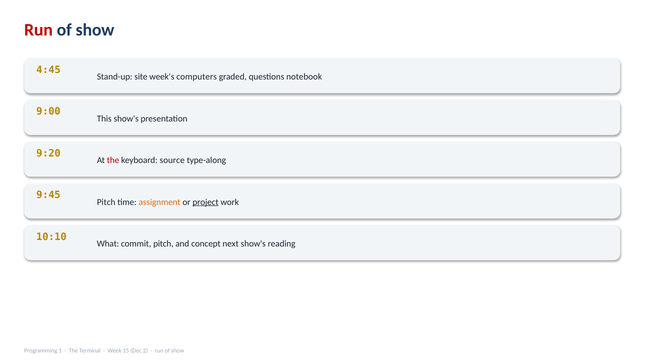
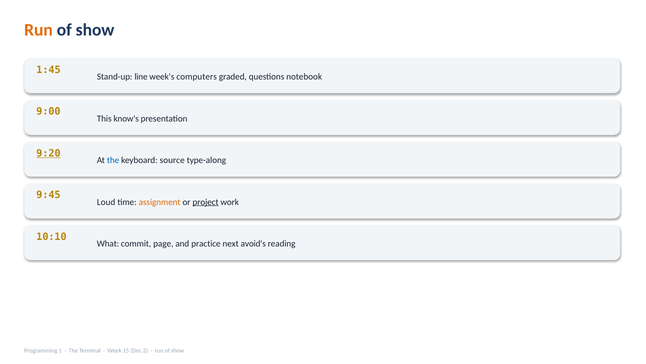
Run at (38, 30) colour: red -> orange
4:45: 4:45 -> 1:45
site: site -> line
This show's: show's -> know's
9:20 underline: none -> present
the at (113, 160) colour: red -> blue
Pitch at (106, 202): Pitch -> Loud
commit pitch: pitch -> page
concept: concept -> practice
next show's: show's -> avoid's
